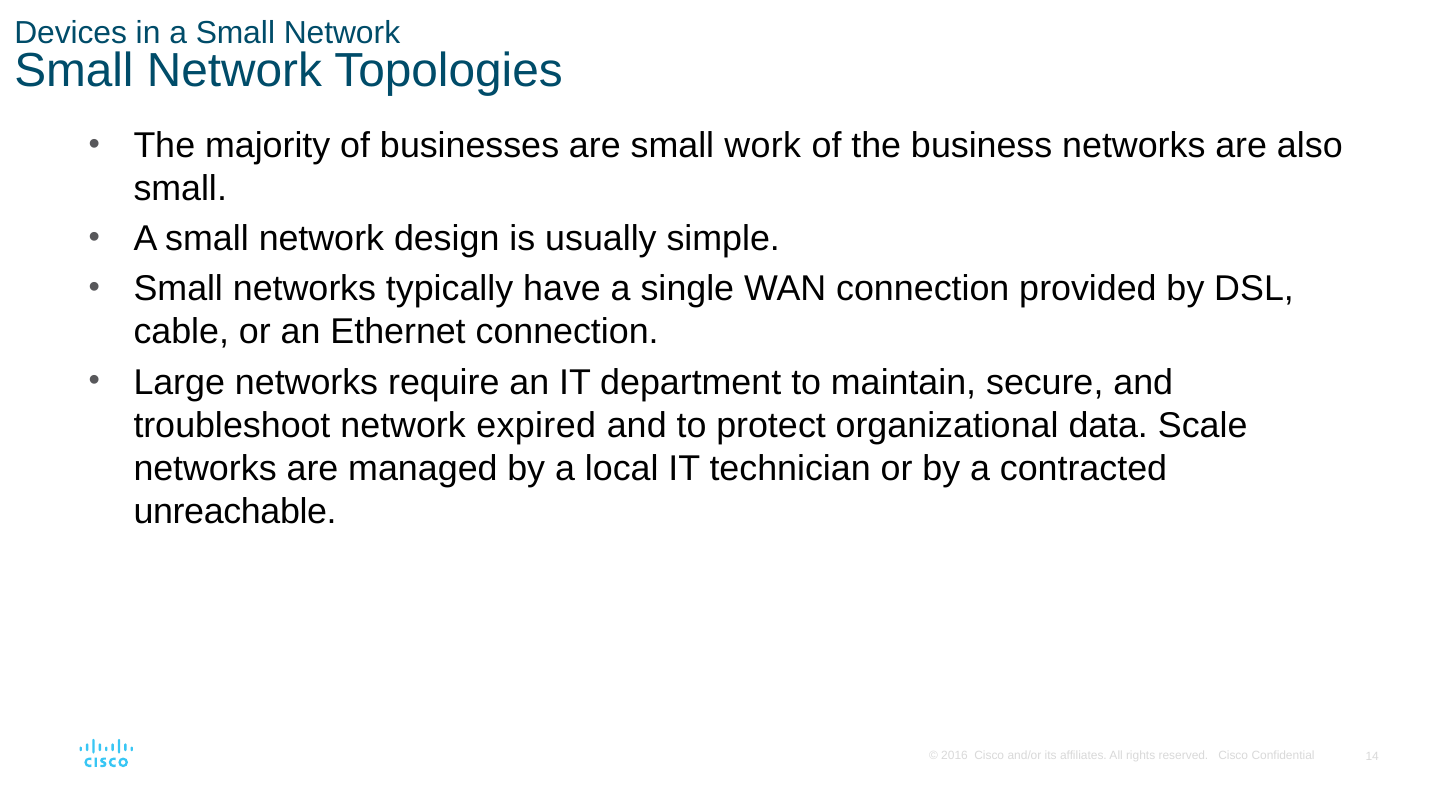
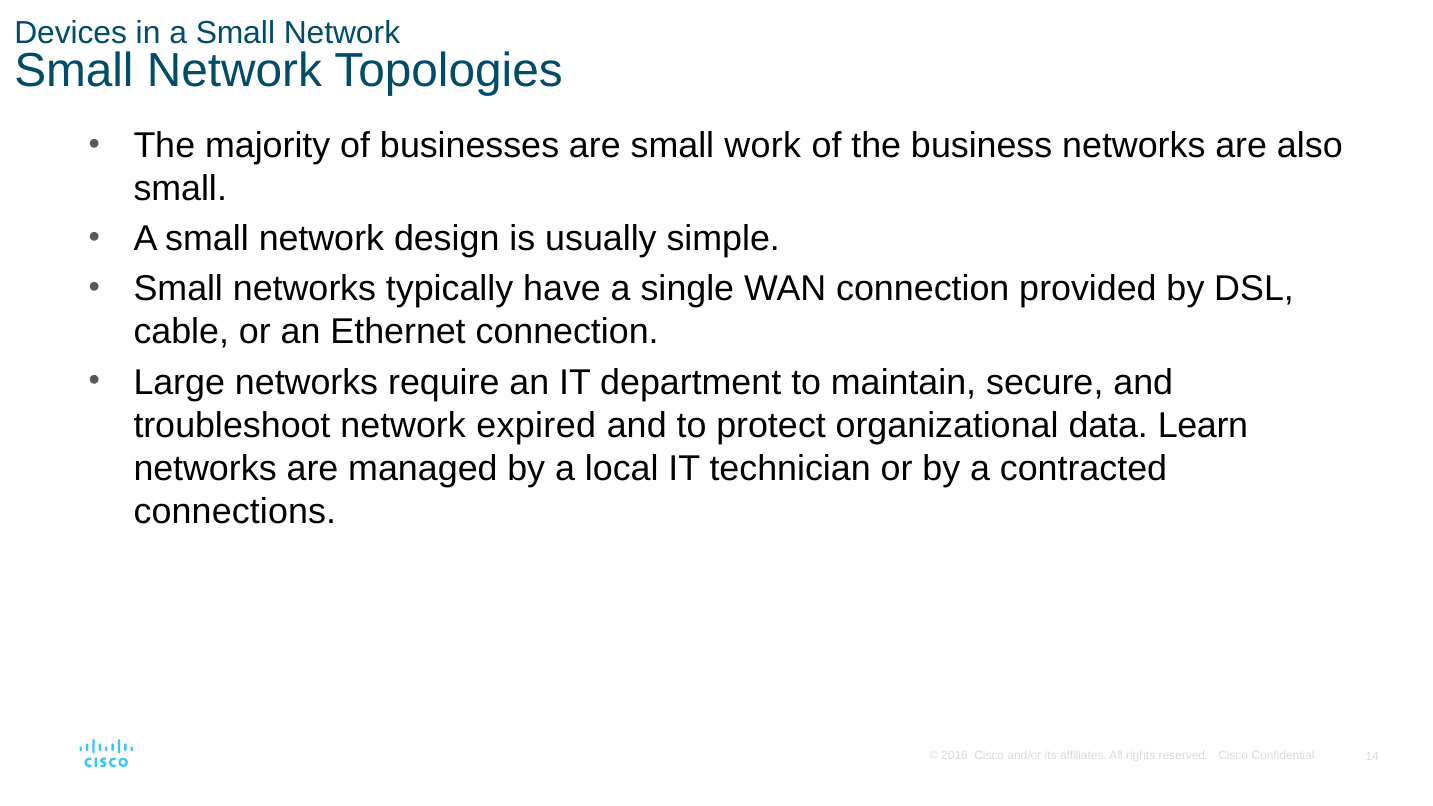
Scale: Scale -> Learn
unreachable: unreachable -> connections
